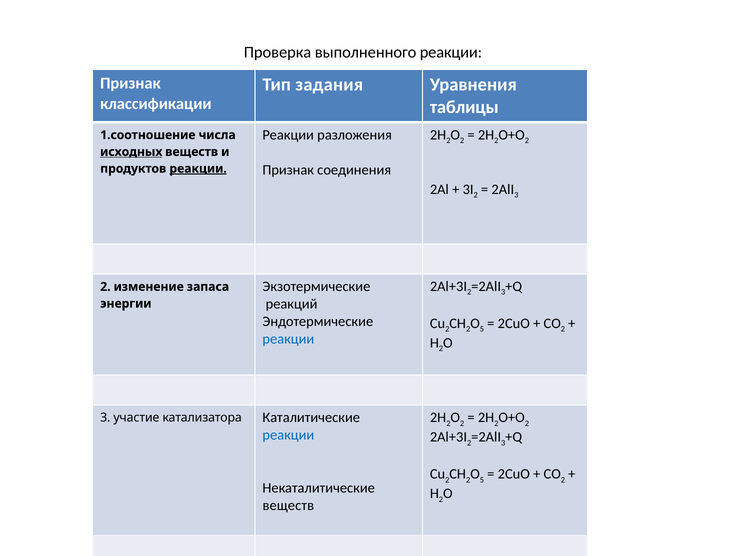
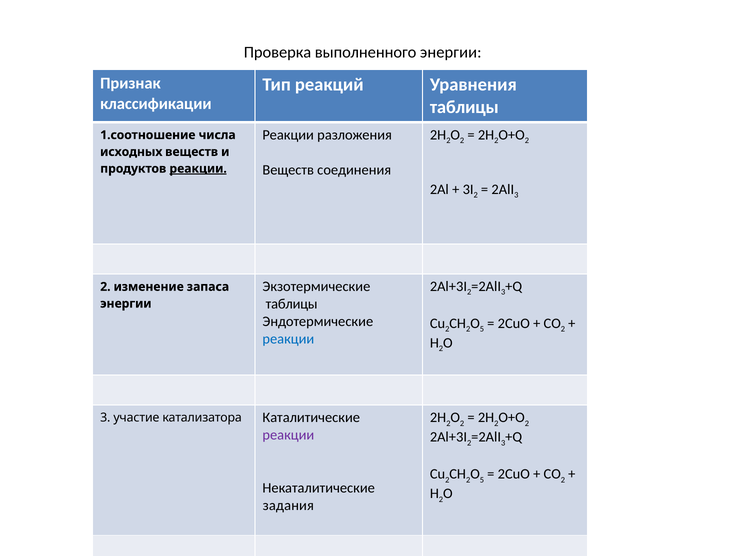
выполненного реакции: реакции -> энергии
задания: задания -> реакций
исходных underline: present -> none
Признак at (288, 170): Признак -> Веществ
реакций at (292, 304): реакций -> таблицы
реакции at (288, 436) colour: blue -> purple
веществ at (288, 506): веществ -> задания
